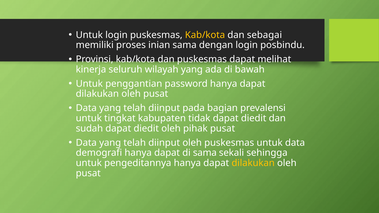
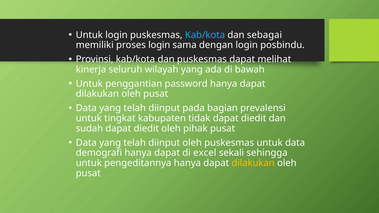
Kab/kota at (205, 35) colour: yellow -> light blue
proses inian: inian -> login
di sama: sama -> excel
